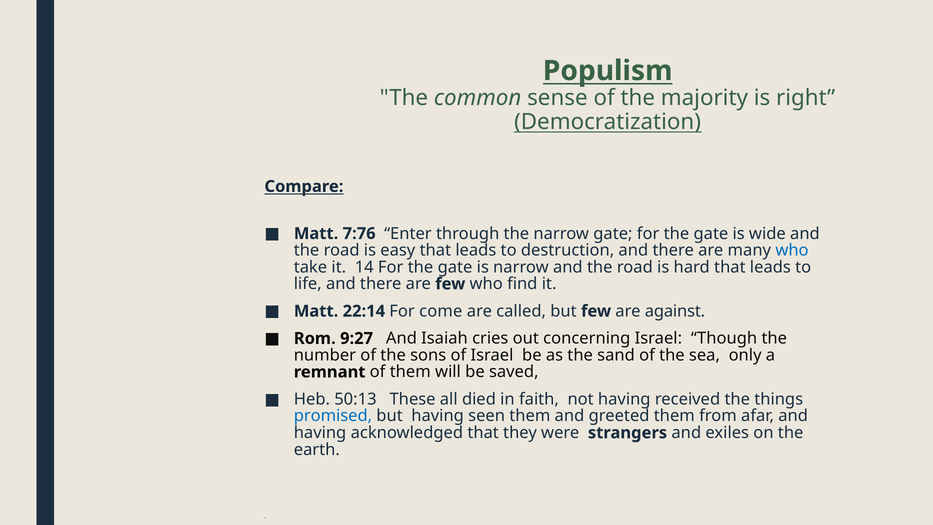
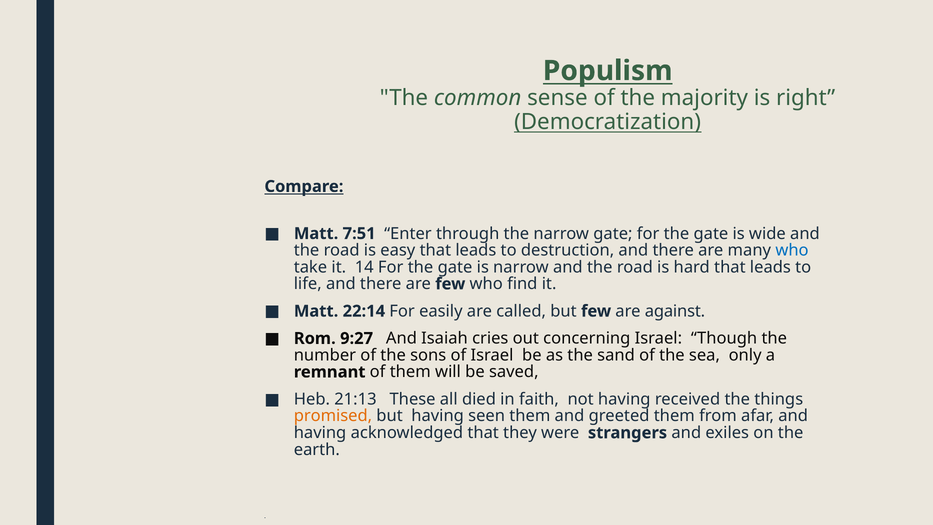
7:76: 7:76 -> 7:51
come: come -> easily
50:13: 50:13 -> 21:13
promised colour: blue -> orange
